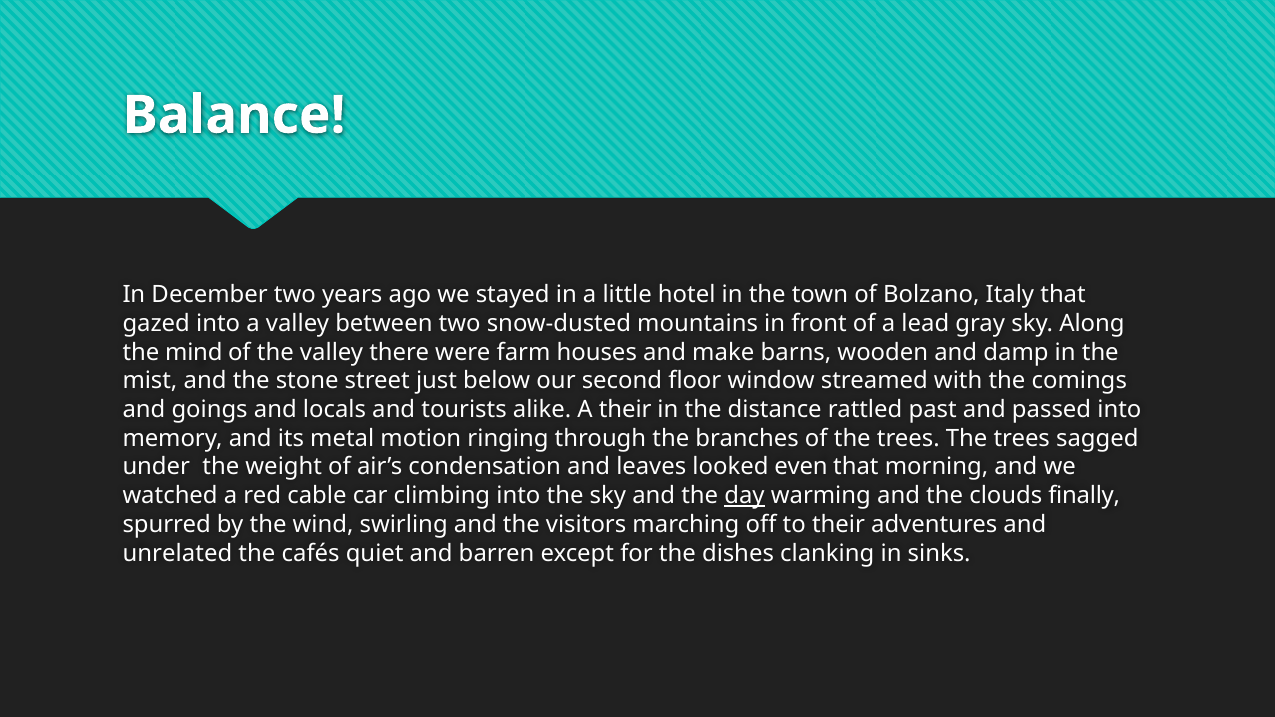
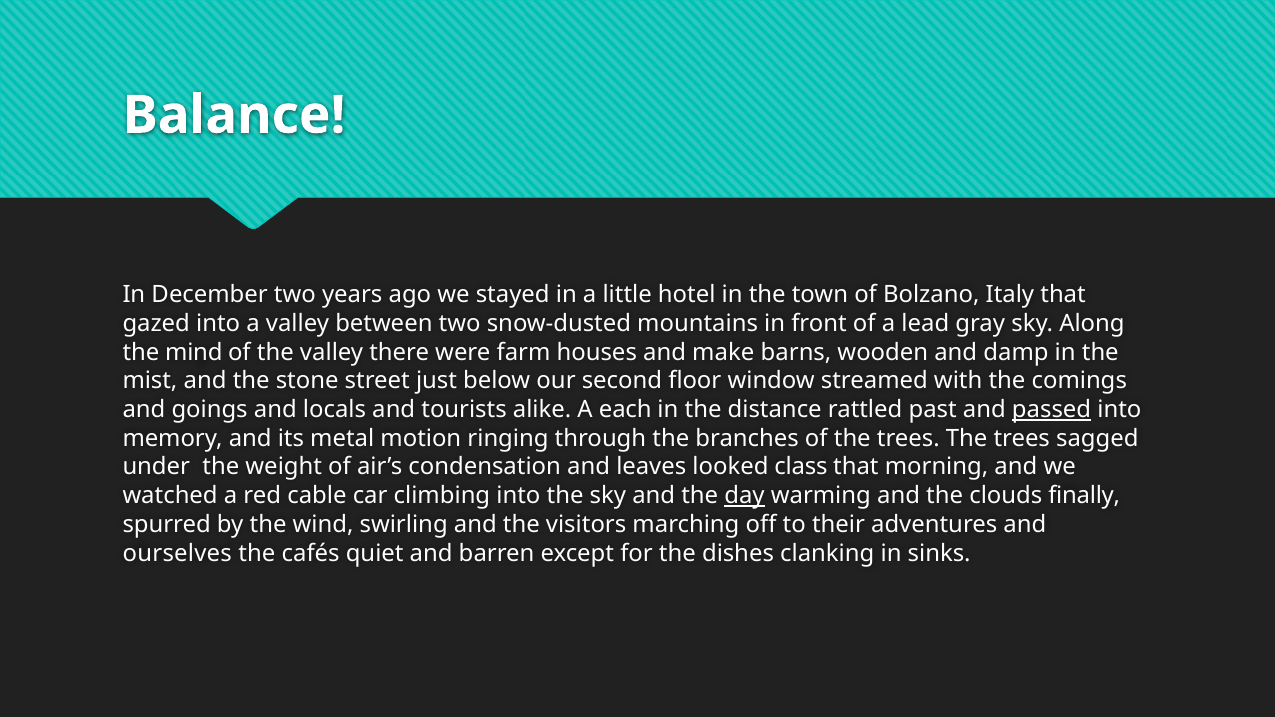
A their: their -> each
passed underline: none -> present
even: even -> class
unrelated: unrelated -> ourselves
